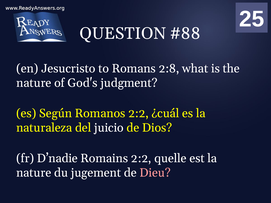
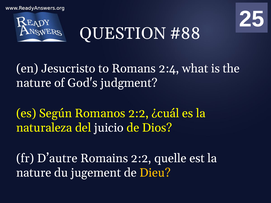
2:8: 2:8 -> 2:4
D’nadie: D’nadie -> D’autre
Dieu colour: pink -> yellow
